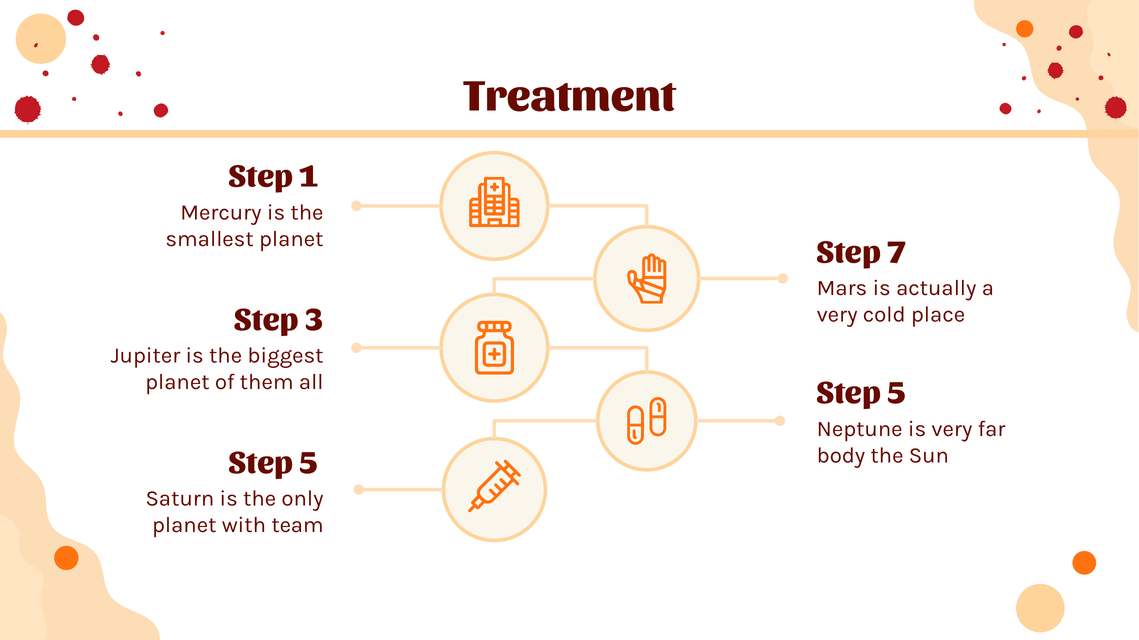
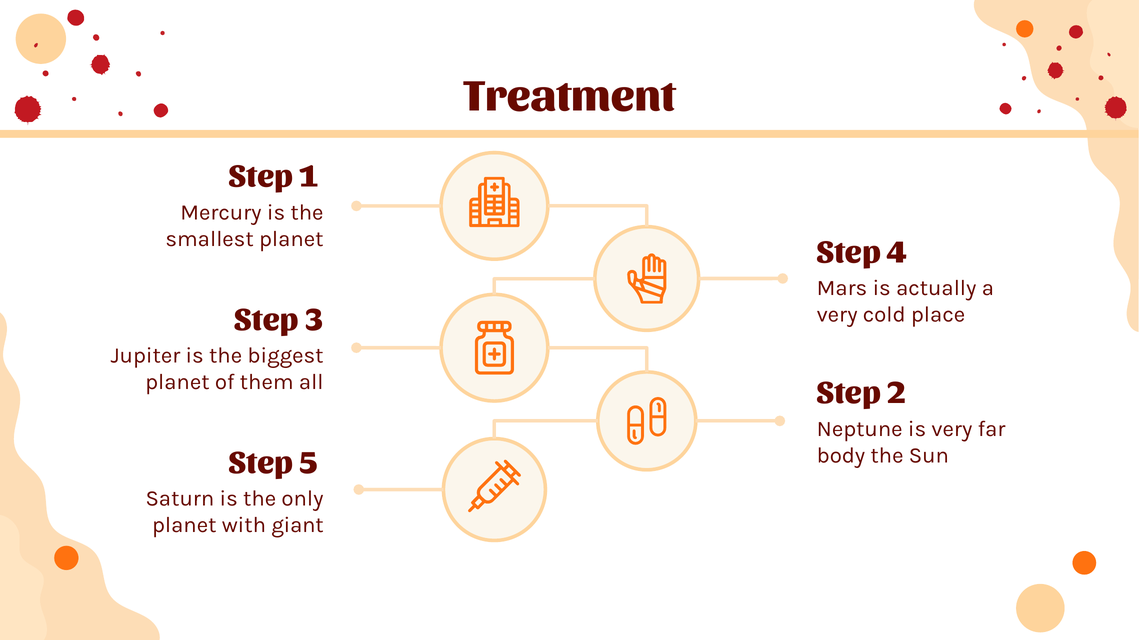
7: 7 -> 4
5 at (896, 393): 5 -> 2
team: team -> giant
